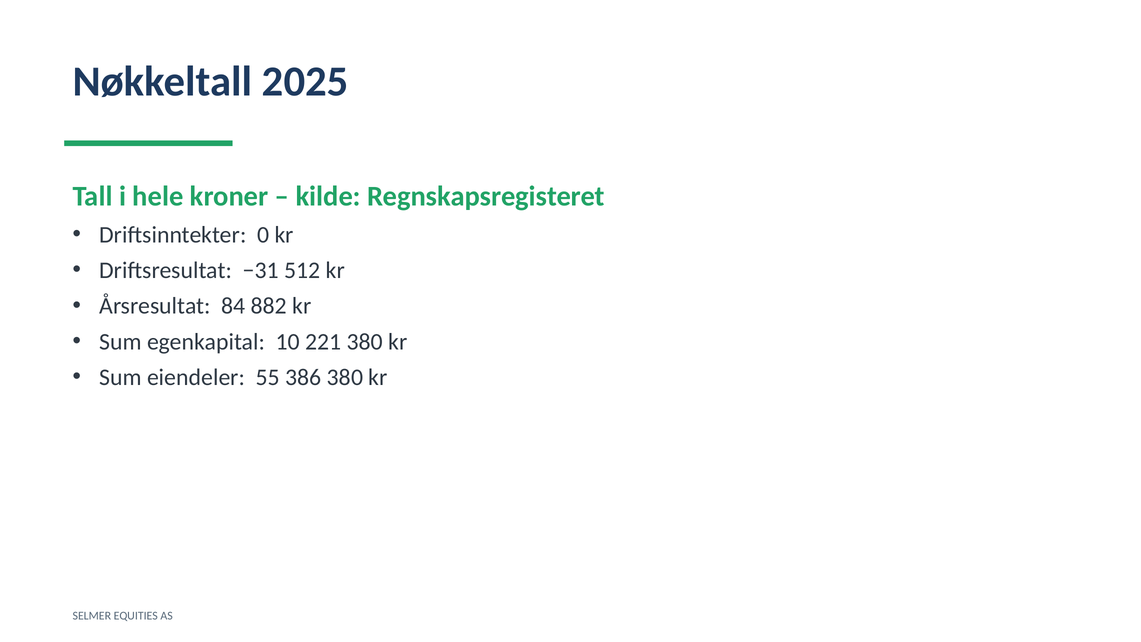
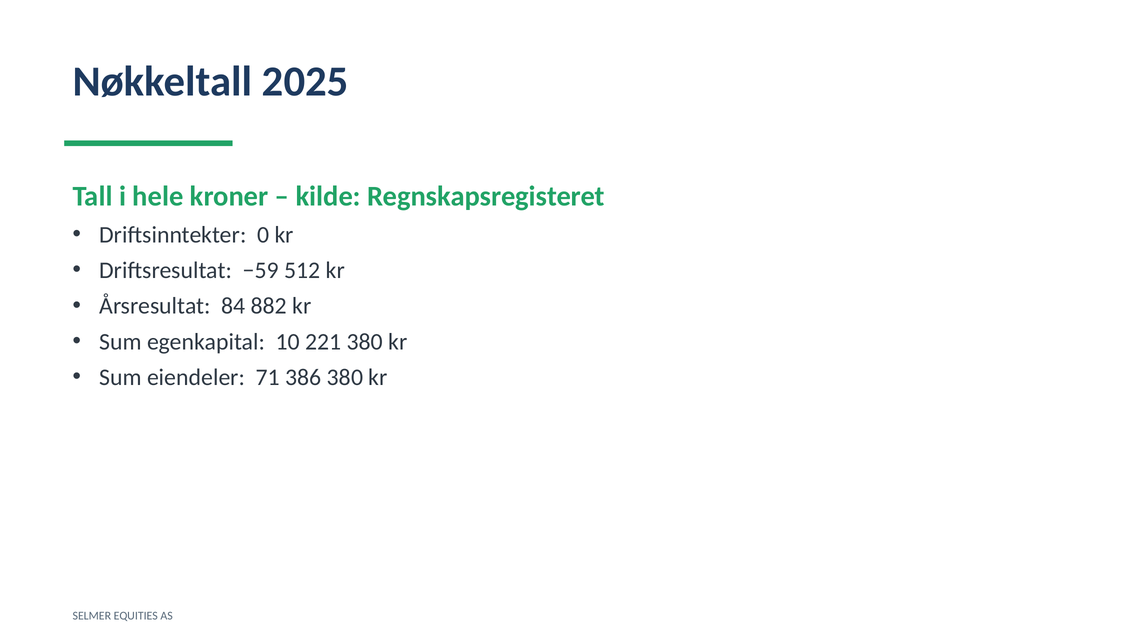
−31: −31 -> −59
55: 55 -> 71
